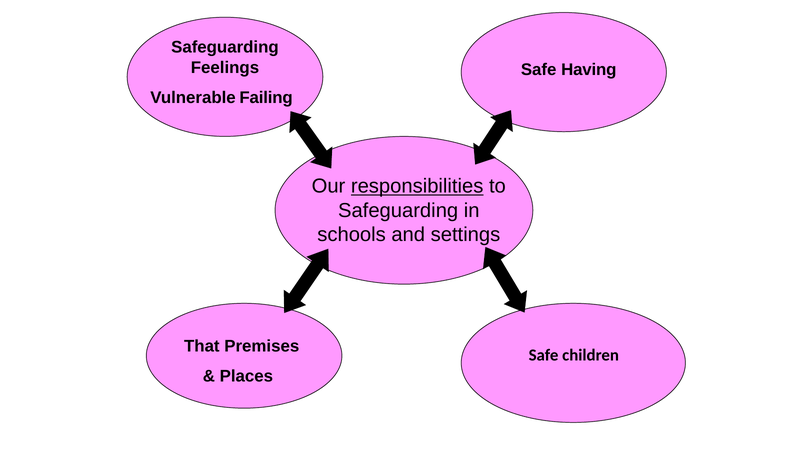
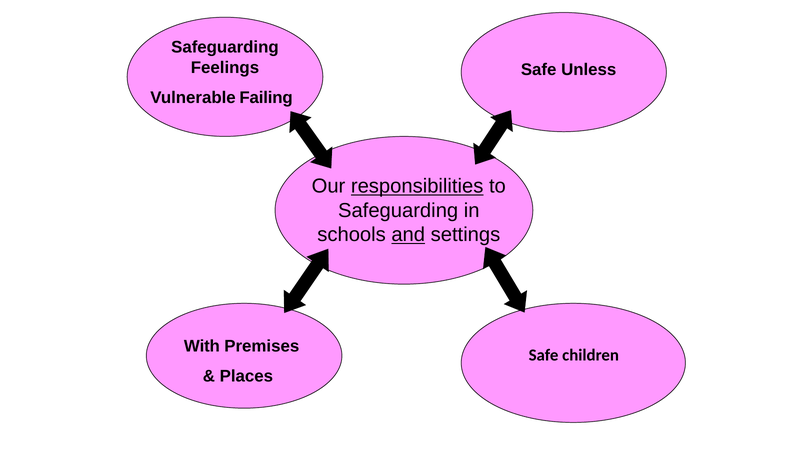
Having: Having -> Unless
and underline: none -> present
That: That -> With
